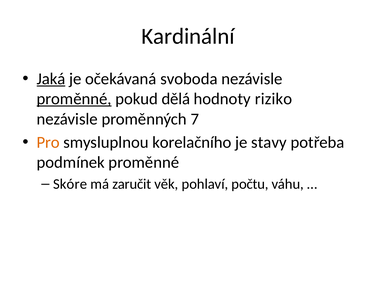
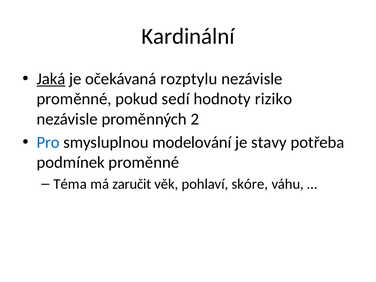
svoboda: svoboda -> rozptylu
proměnné at (74, 99) underline: present -> none
dělá: dělá -> sedí
7: 7 -> 2
Pro colour: orange -> blue
korelačního: korelačního -> modelování
Skóre: Skóre -> Téma
počtu: počtu -> skóre
